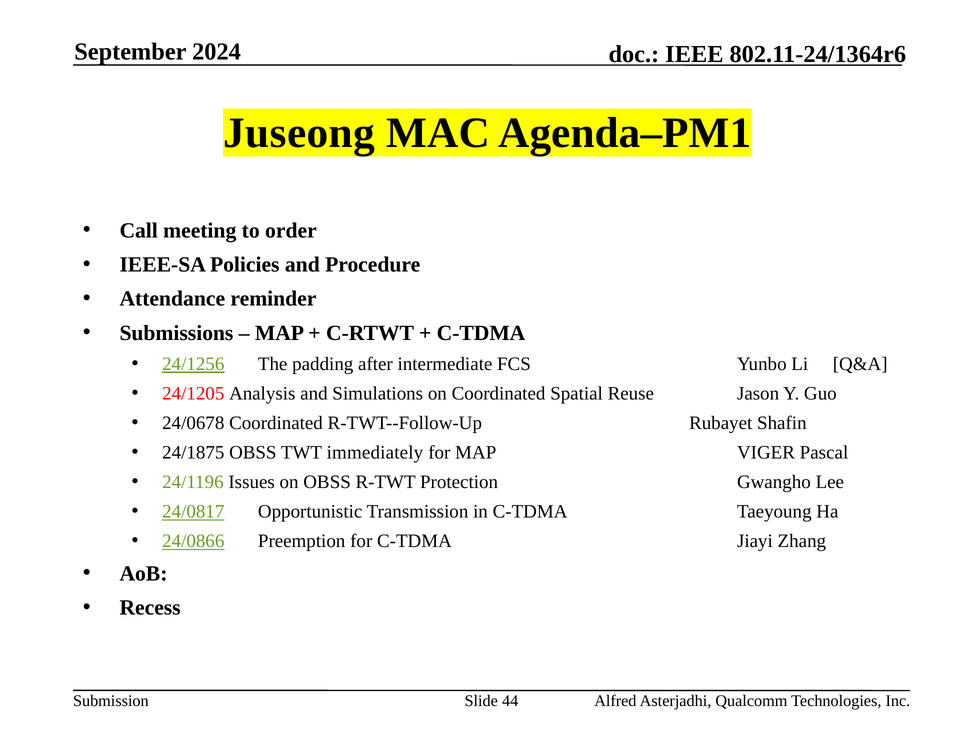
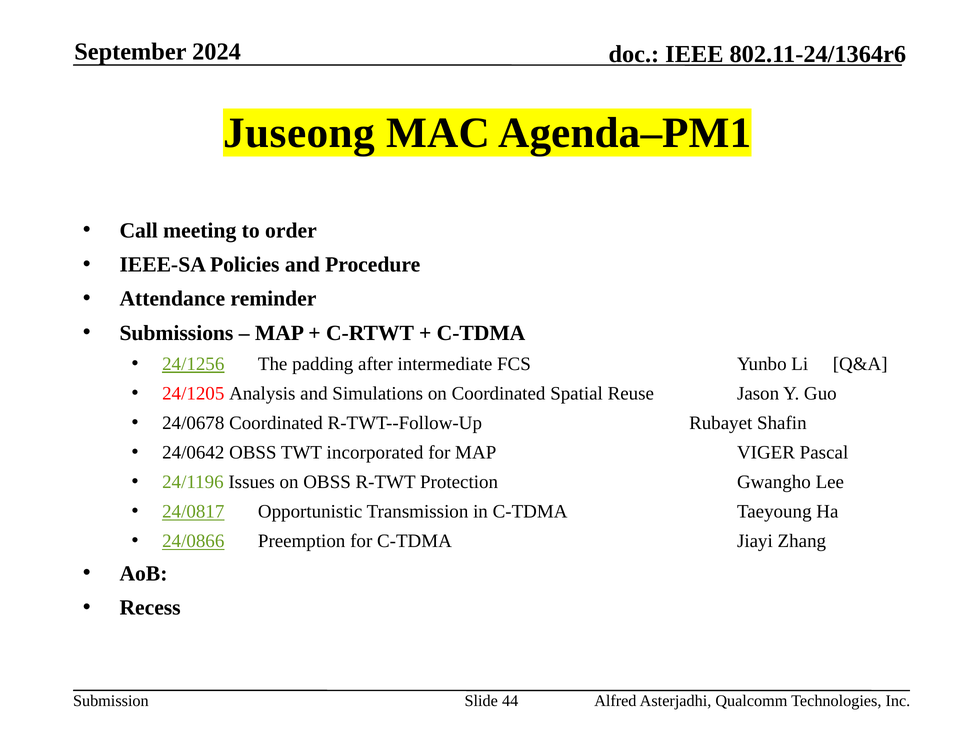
24/1875: 24/1875 -> 24/0642
immediately: immediately -> incorporated
